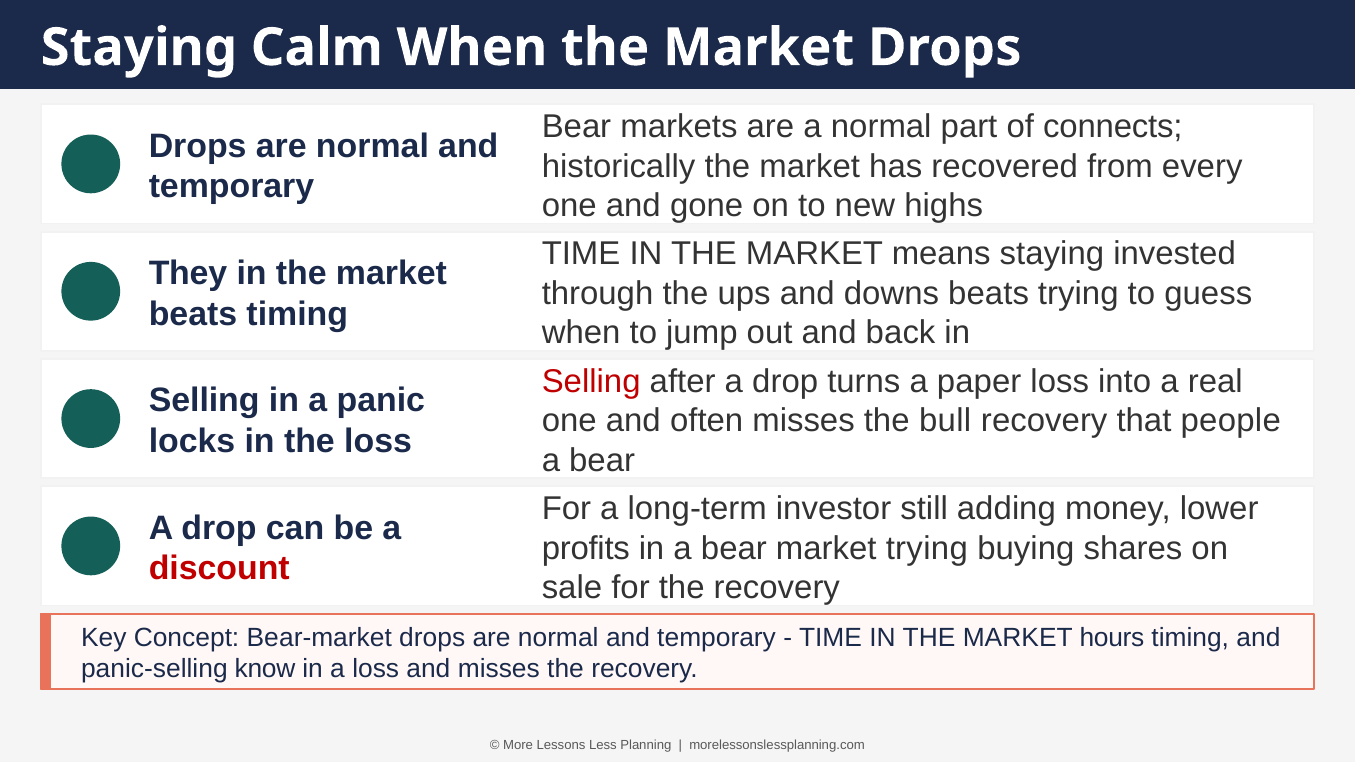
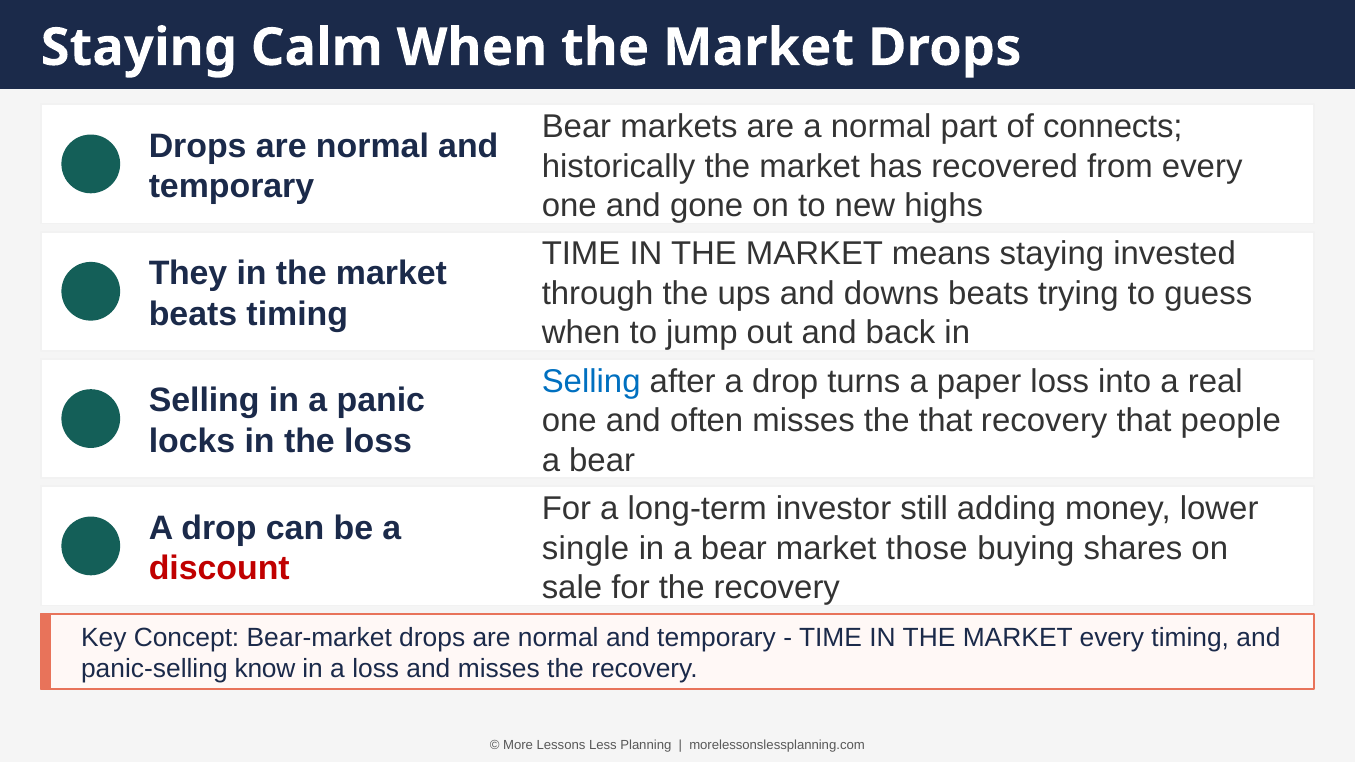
Selling at (591, 382) colour: red -> blue
the bull: bull -> that
profits: profits -> single
market trying: trying -> those
MARKET hours: hours -> every
